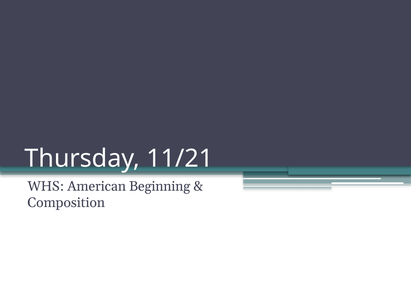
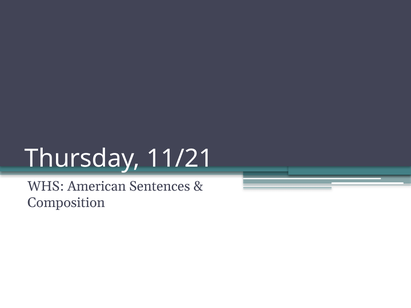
Beginning: Beginning -> Sentences
